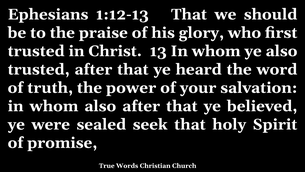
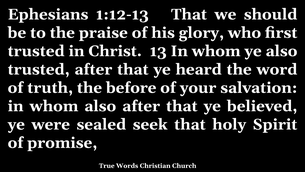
power: power -> before
